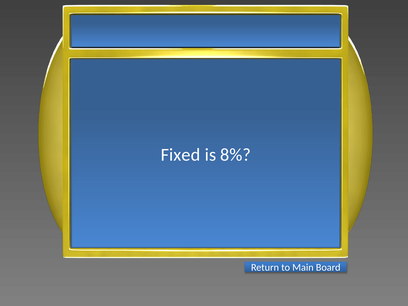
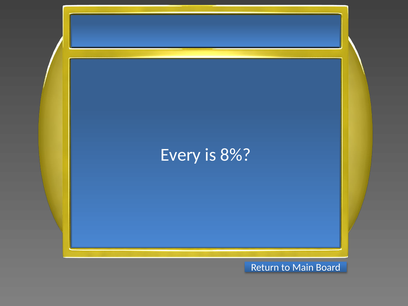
Fixed: Fixed -> Every
